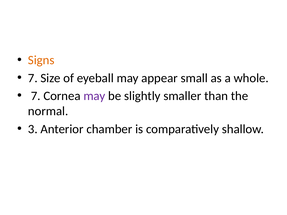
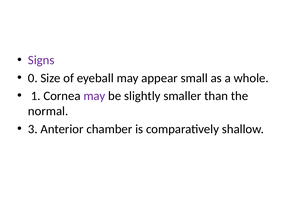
Signs colour: orange -> purple
7 at (33, 78): 7 -> 0
7 at (36, 96): 7 -> 1
